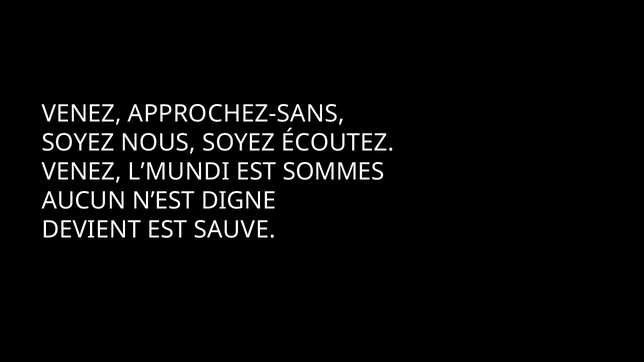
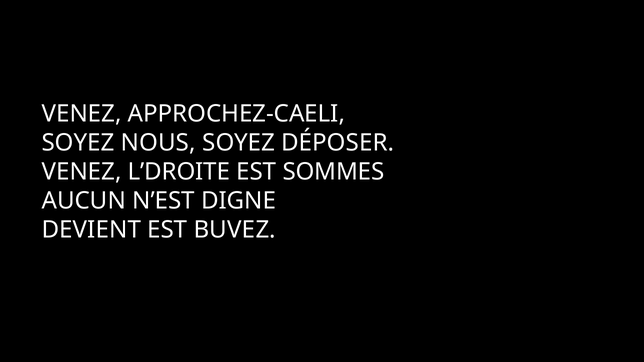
APPROCHEZ-SANS: APPROCHEZ-SANS -> APPROCHEZ-CAELI
ÉCOUTEZ: ÉCOUTEZ -> DÉPOSER
L’MUNDI: L’MUNDI -> L’DROITE
SAUVE: SAUVE -> BUVEZ
